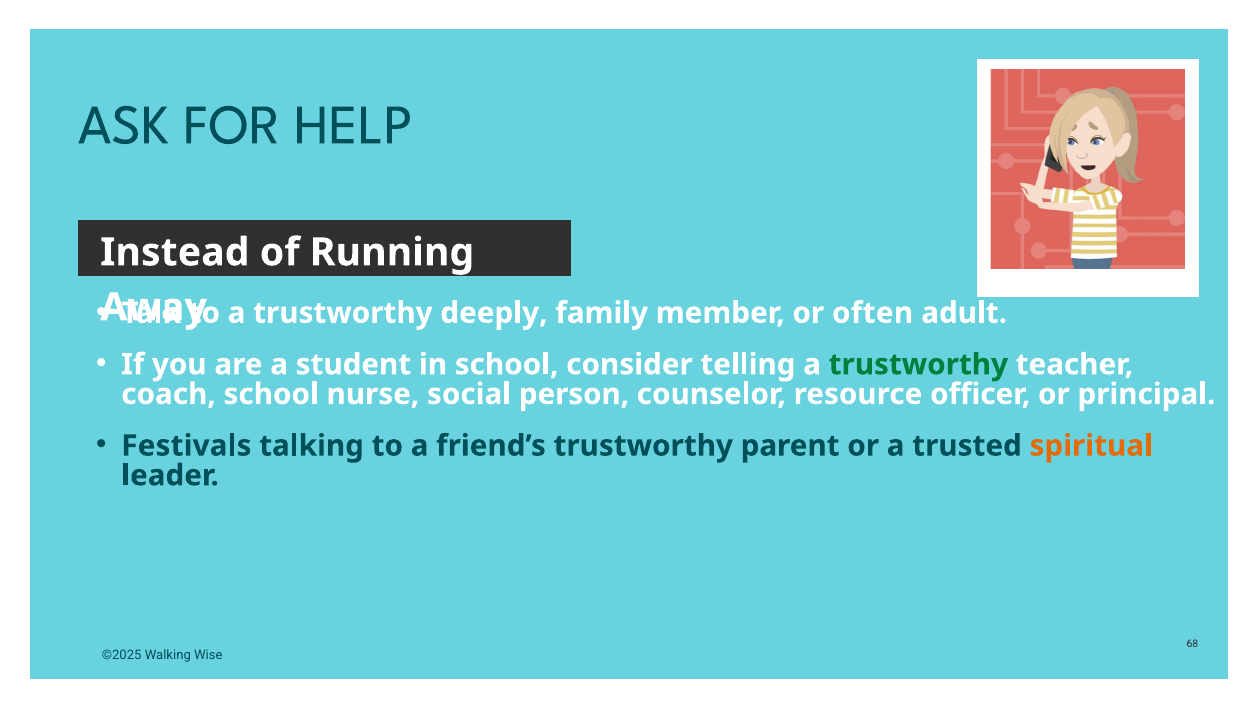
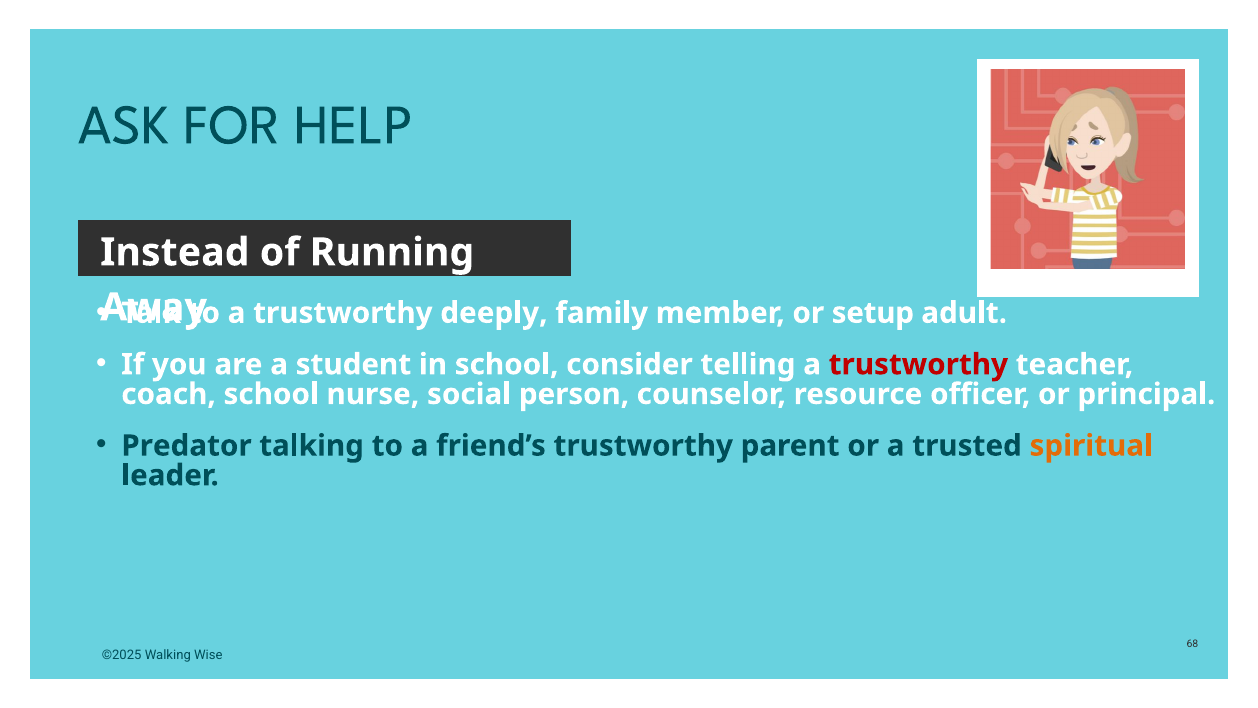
often: often -> setup
trustworthy at (918, 364) colour: green -> red
Festivals: Festivals -> Predator
